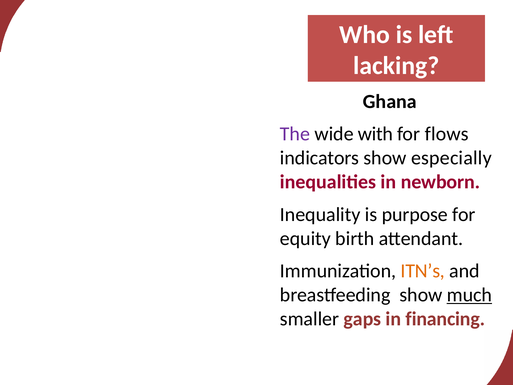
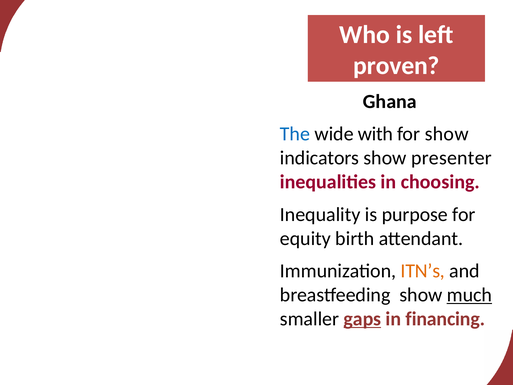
lacking: lacking -> proven
The colour: purple -> blue
for flows: flows -> show
especially: especially -> presenter
newborn: newborn -> choosing
gaps underline: none -> present
